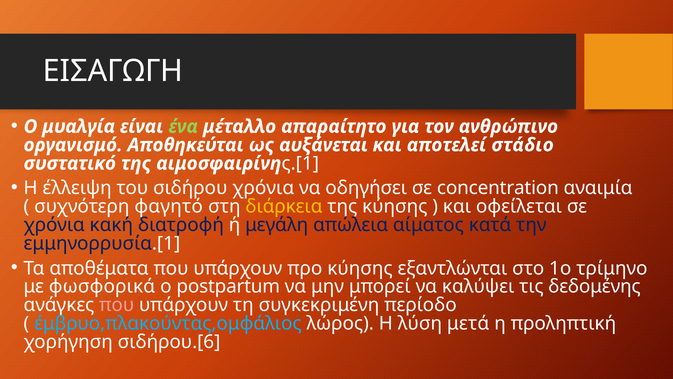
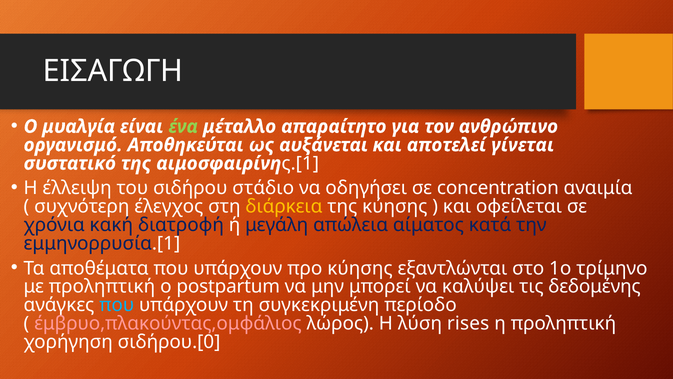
στάδιο: στάδιο -> γίνεται
σιδήρου χρόνια: χρόνια -> στάδιο
φαγητό: φαγητό -> έλεγχος
με φωσφορικά: φωσφορικά -> προληπτική
που at (117, 305) colour: pink -> light blue
έμβρυο,πλακούντας,ομφάλιος colour: light blue -> pink
μετά: μετά -> rises
σιδήρου.[6: σιδήρου.[6 -> σιδήρου.[0
